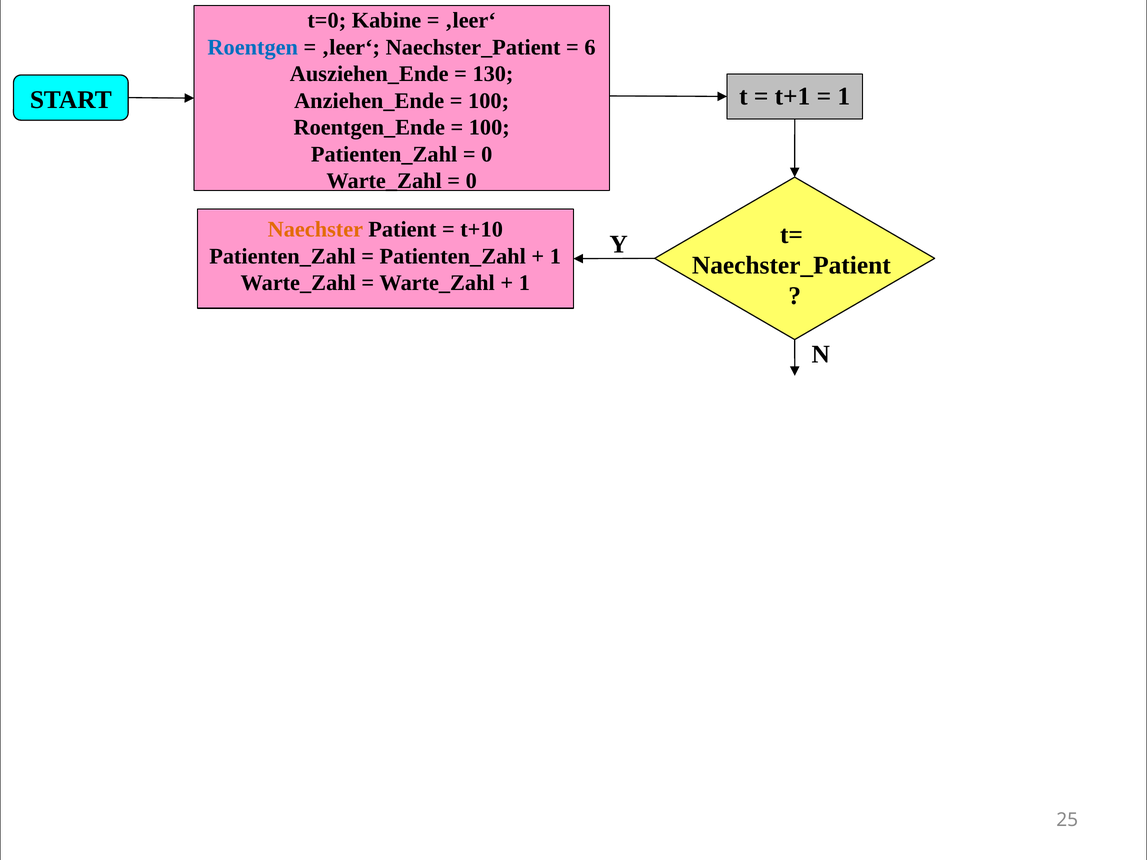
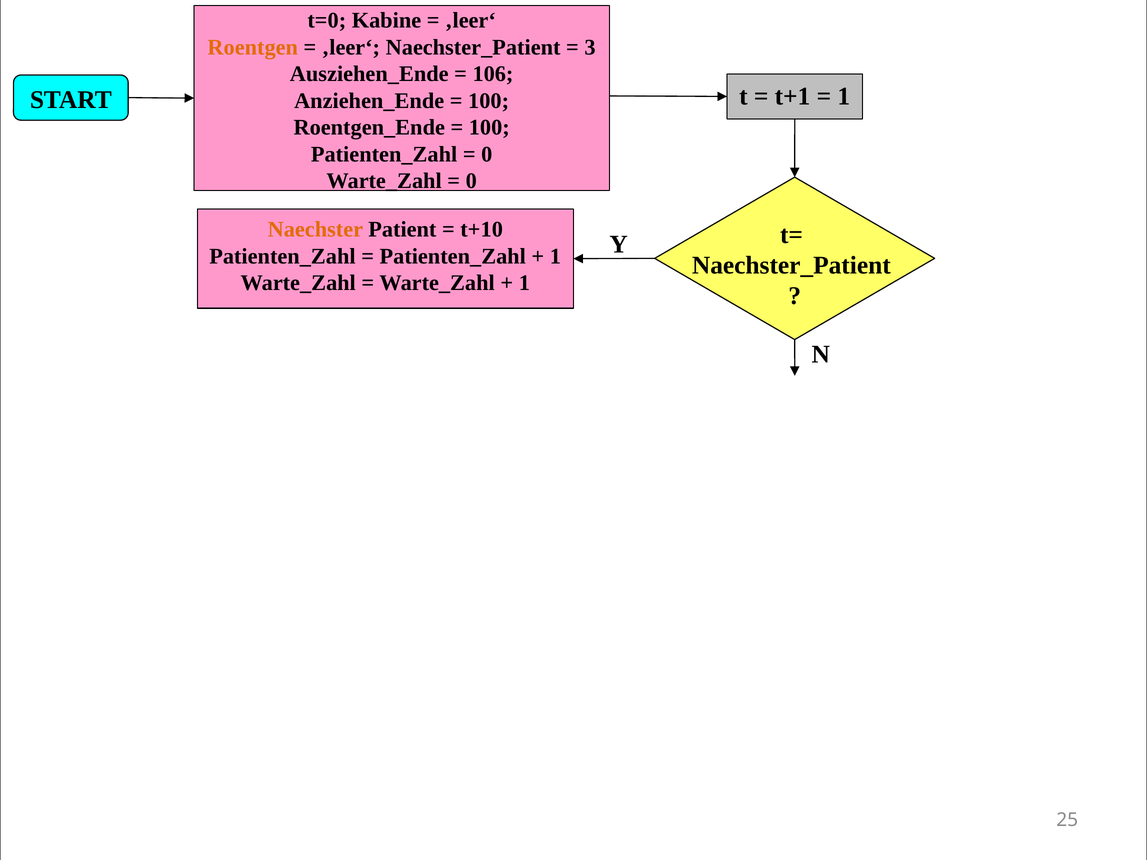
Roentgen colour: blue -> orange
6: 6 -> 3
130: 130 -> 106
